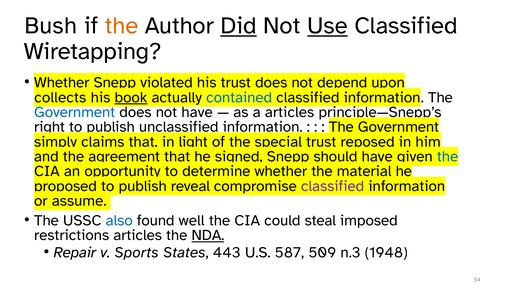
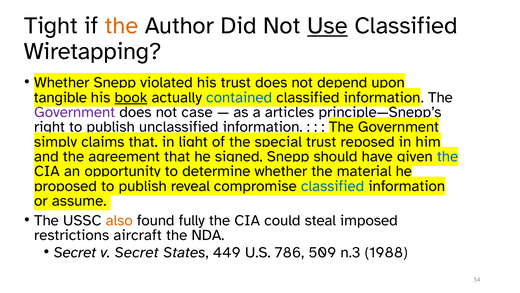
Bush: Bush -> Tight
Did underline: present -> none
collects: collects -> tangible
Government at (75, 112) colour: blue -> purple
not have: have -> case
classified at (333, 186) colour: purple -> blue
also colour: blue -> orange
well: well -> fully
restrictions articles: articles -> aircraft
NDA underline: present -> none
Repair at (75, 252): Repair -> Secret
v Sports: Sports -> Secret
443: 443 -> 449
587: 587 -> 786
1948: 1948 -> 1988
